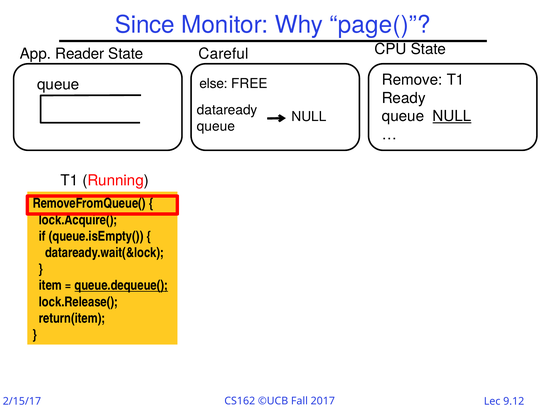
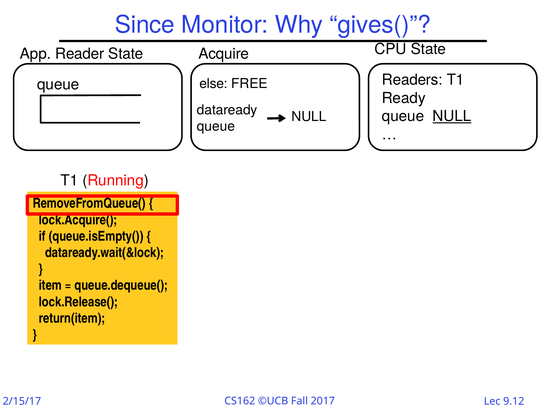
page(: page( -> gives(
Careful: Careful -> Acquire
Remove: Remove -> Readers
queue.dequeue( underline: present -> none
